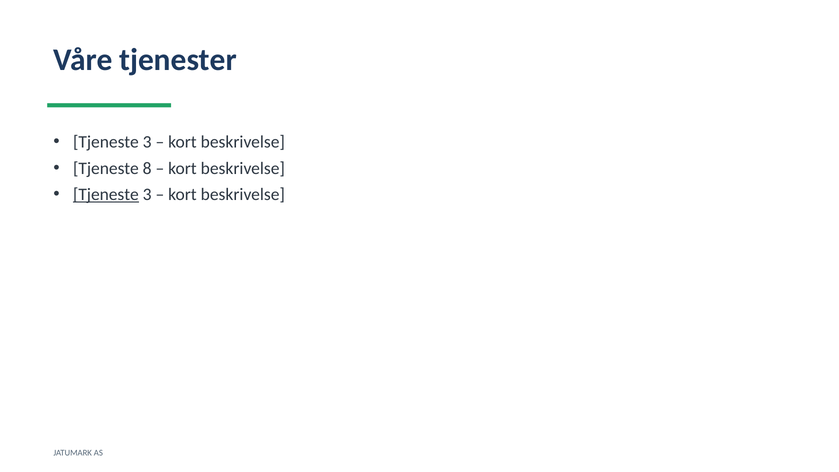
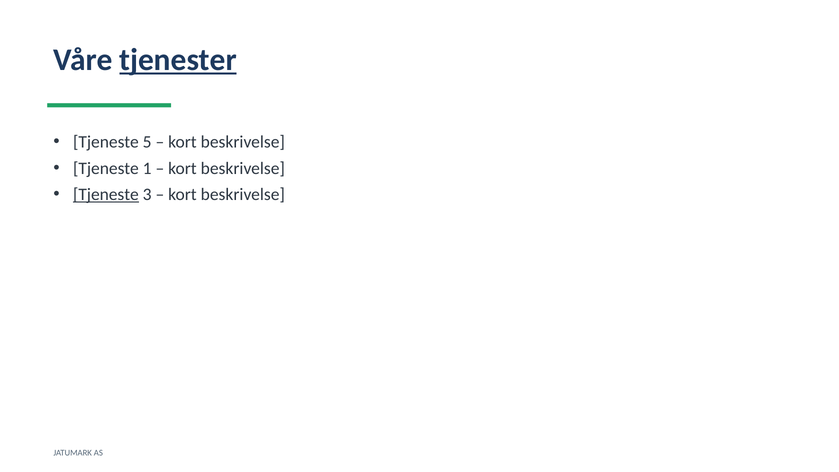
tjenester underline: none -> present
3 at (147, 142): 3 -> 5
8: 8 -> 1
